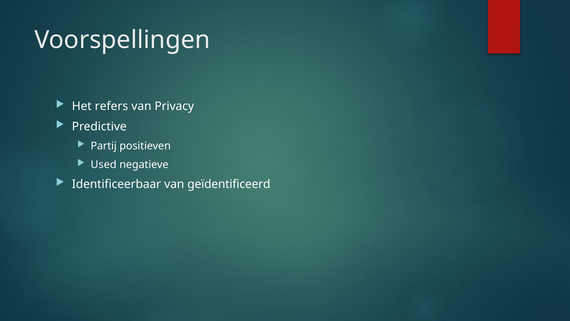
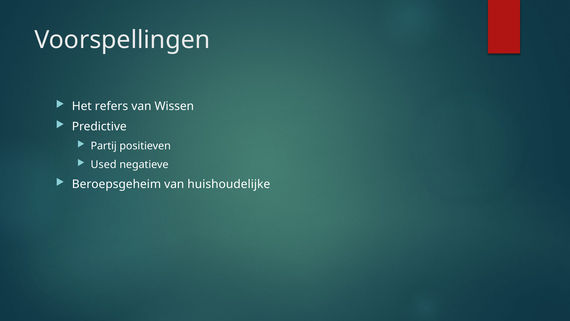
Privacy: Privacy -> Wissen
Identificeerbaar: Identificeerbaar -> Beroepsgeheim
geïdentificeerd: geïdentificeerd -> huishoudelijke
